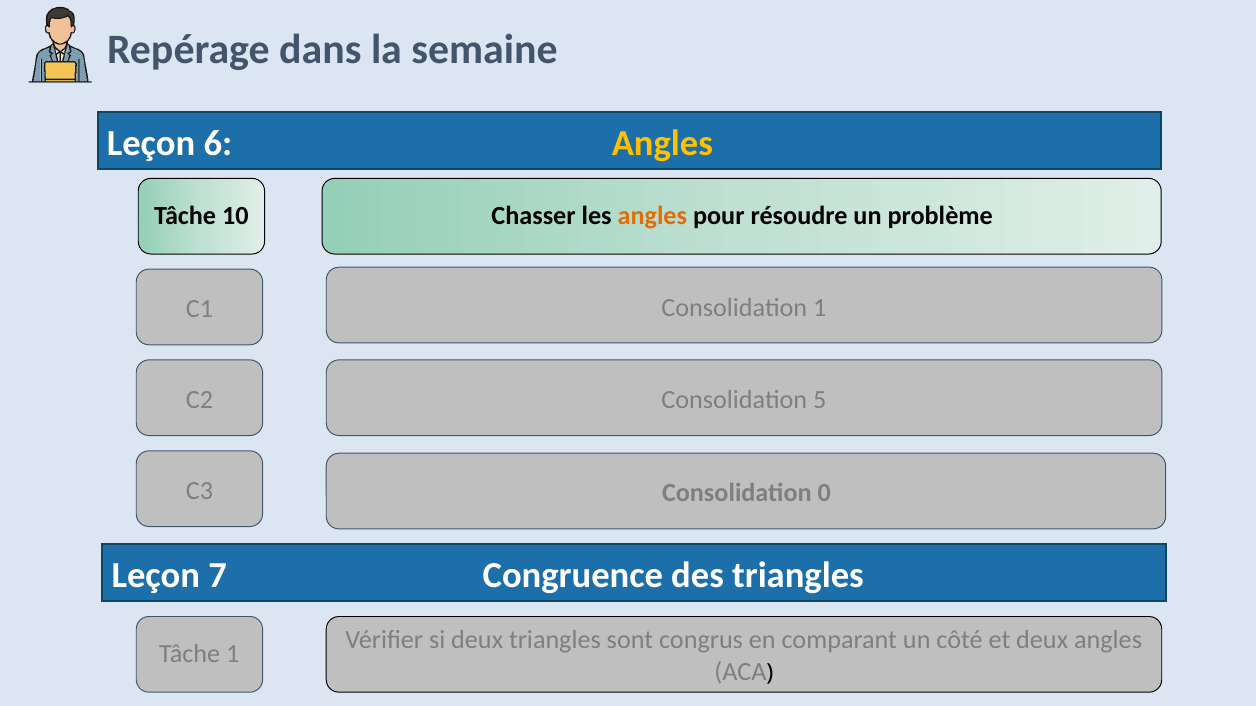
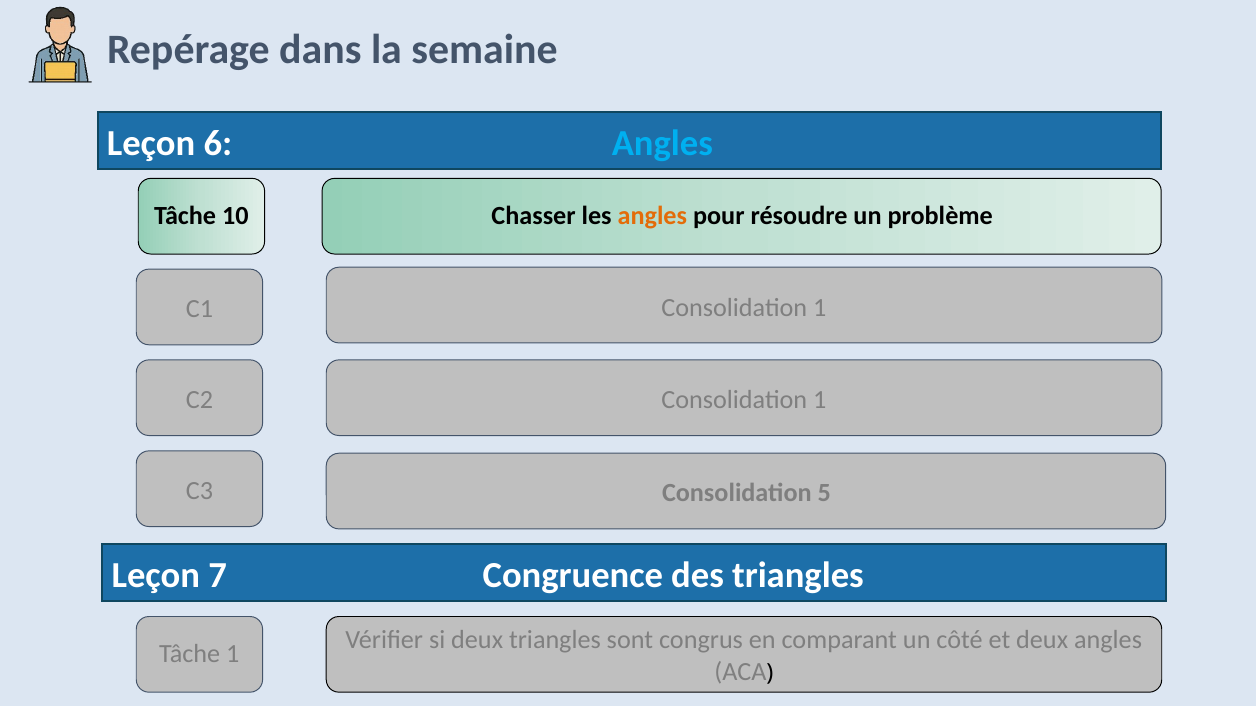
Angles at (662, 143) colour: yellow -> light blue
5 at (820, 400): 5 -> 1
0: 0 -> 5
